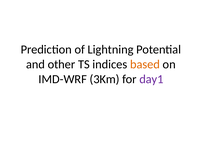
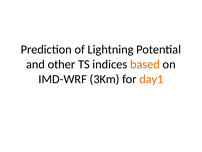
day1 colour: purple -> orange
